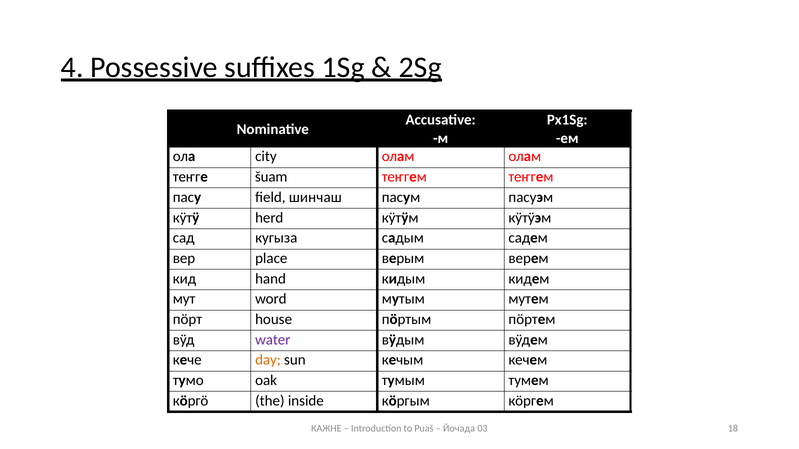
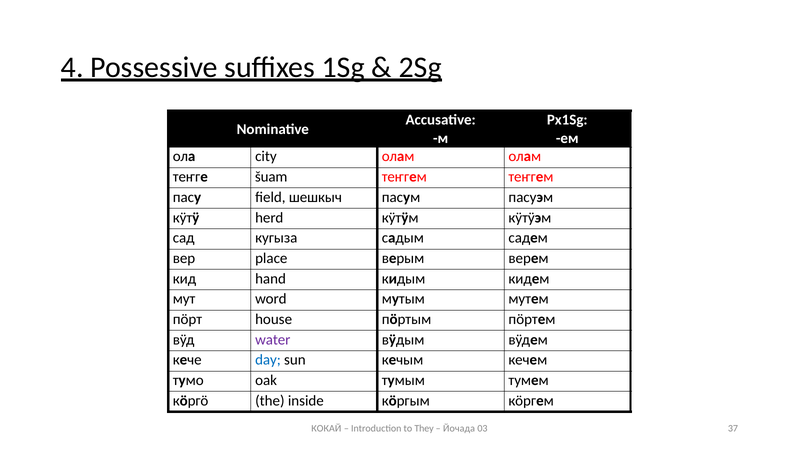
шинчаш: шинчаш -> шешкыч
day colour: orange -> blue
КАЖНЕ: КАЖНЕ -> КОКАЙ
Puaš: Puaš -> They
18: 18 -> 37
